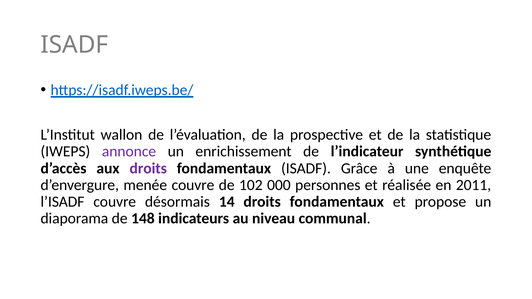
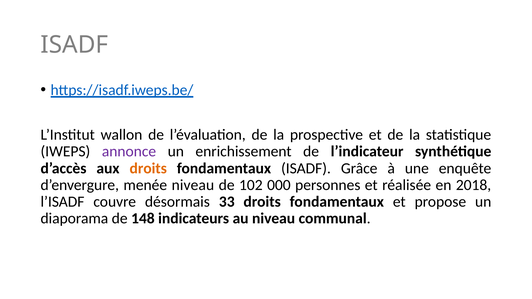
droits at (148, 168) colour: purple -> orange
menée couvre: couvre -> niveau
2011: 2011 -> 2018
14: 14 -> 33
